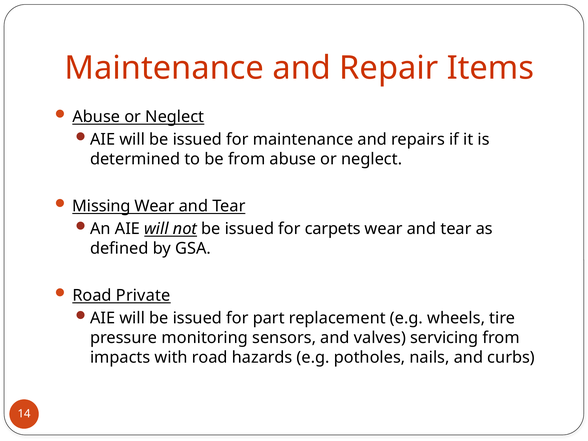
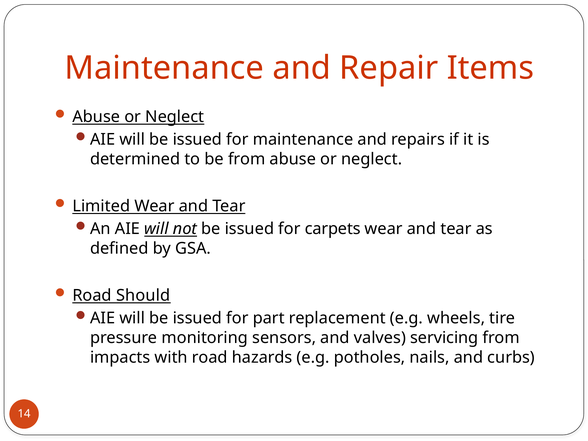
Missing: Missing -> Limited
Private: Private -> Should
